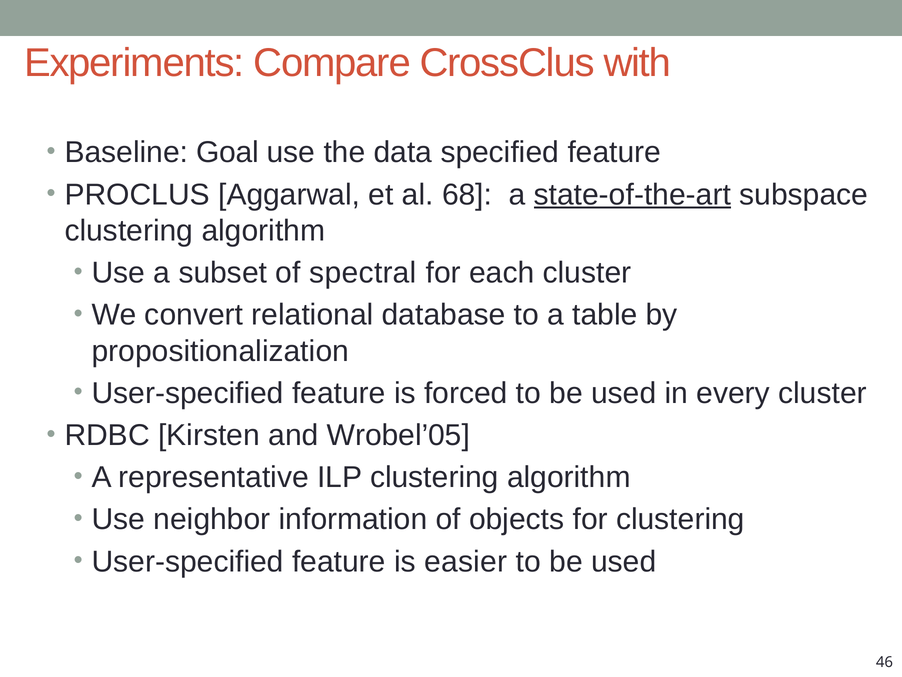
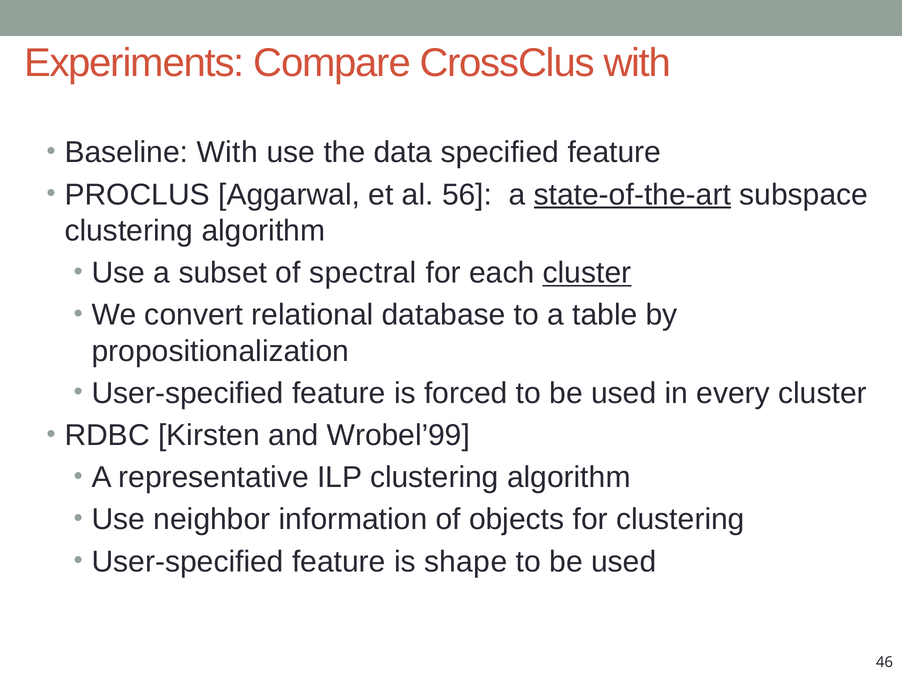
Baseline Goal: Goal -> With
68: 68 -> 56
cluster at (587, 273) underline: none -> present
Wrobel’05: Wrobel’05 -> Wrobel’99
easier: easier -> shape
